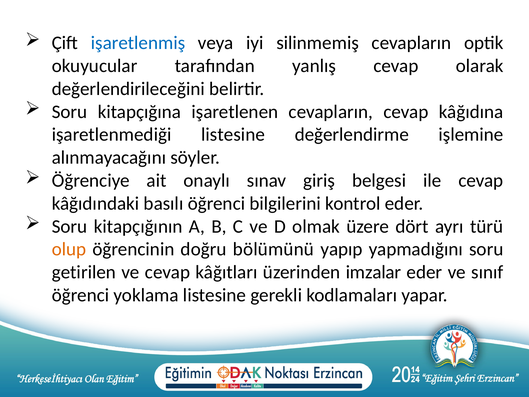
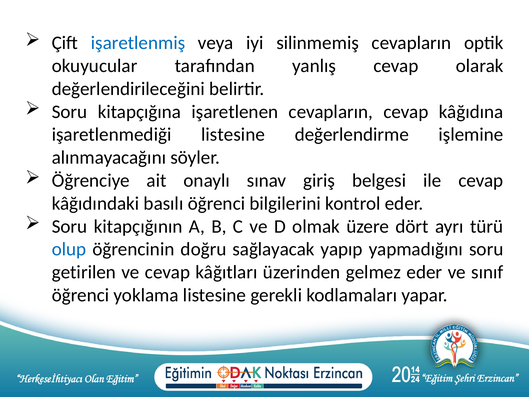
olup colour: orange -> blue
bölümünü: bölümünü -> sağlayacak
imzalar: imzalar -> gelmez
